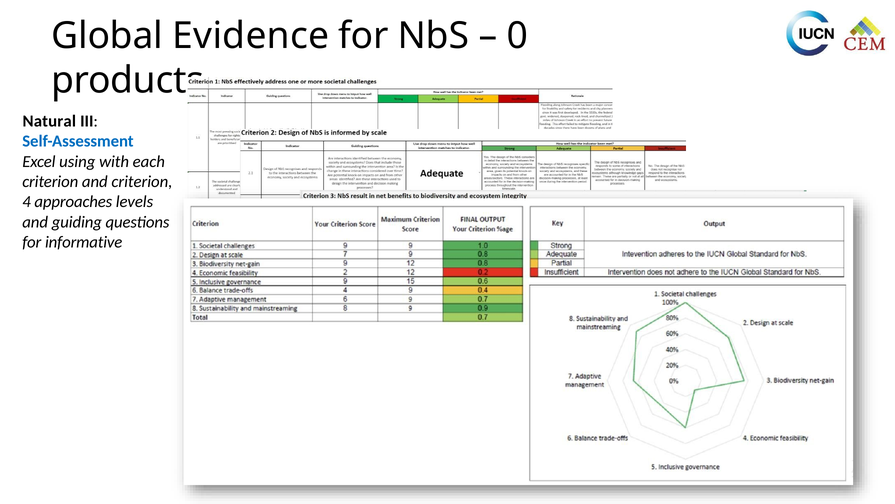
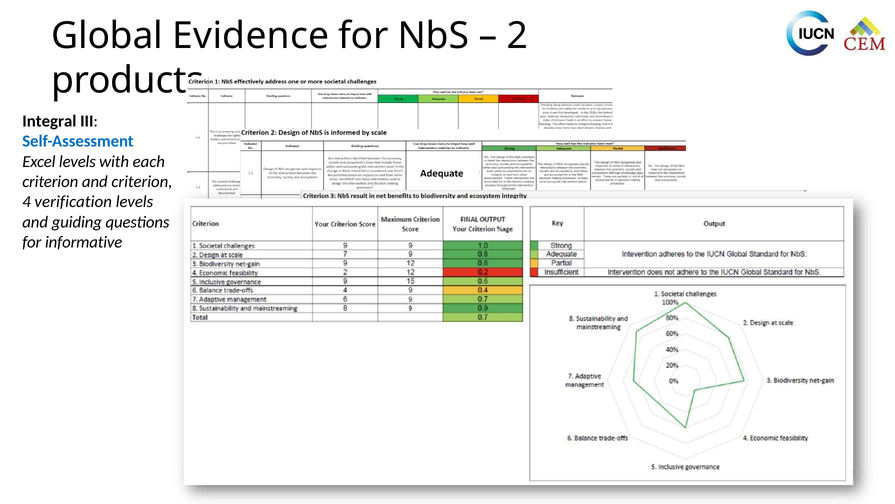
0: 0 -> 2
Natural: Natural -> Integral
Excel using: using -> levels
approaches: approaches -> verification
